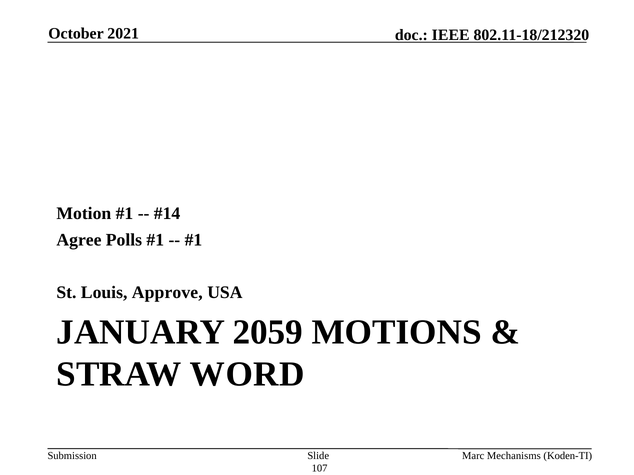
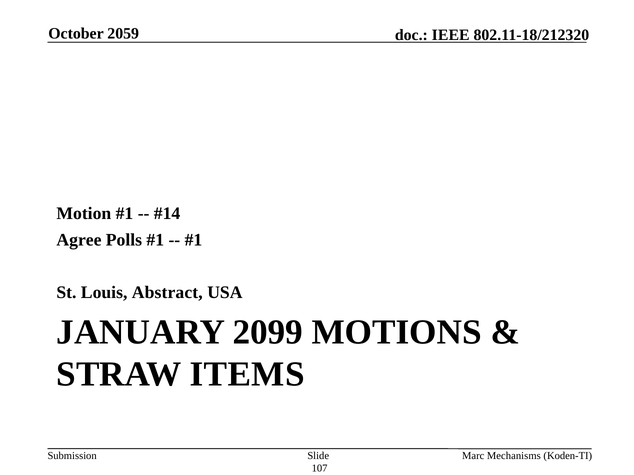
2021: 2021 -> 2059
Approve: Approve -> Abstract
2059: 2059 -> 2099
WORD: WORD -> ITEMS
